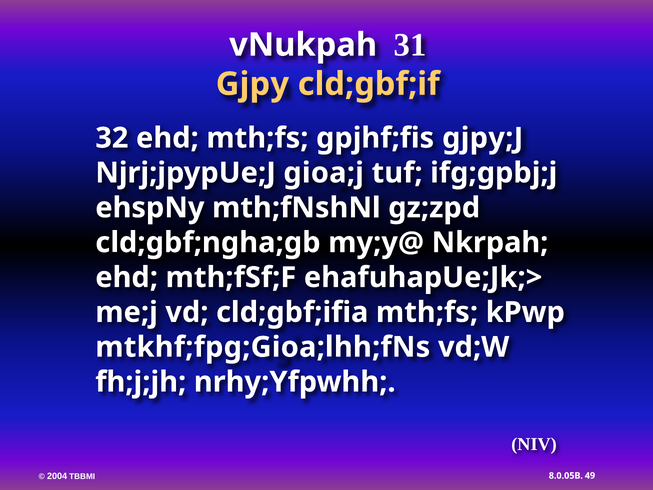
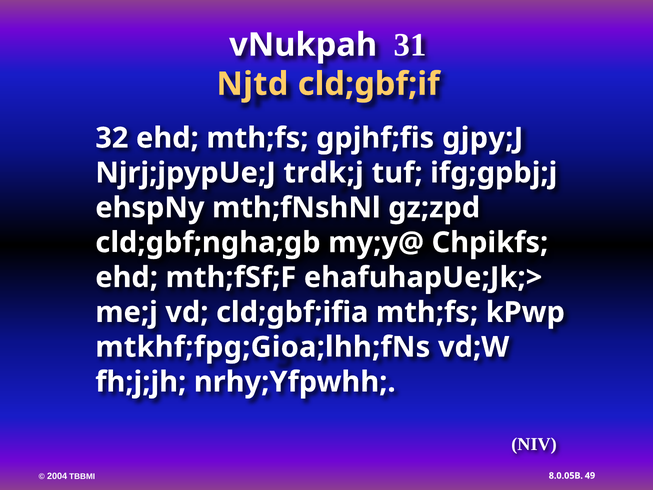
Gjpy: Gjpy -> Njtd
gioa;j: gioa;j -> trdk;j
Nkrpah: Nkrpah -> Chpikfs
